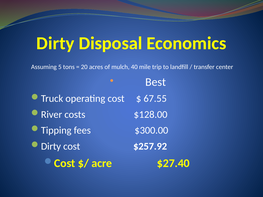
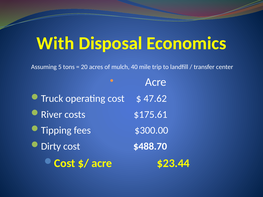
Dirty at (55, 43): Dirty -> With
Best at (156, 82): Best -> Acre
67.55: 67.55 -> 47.62
$128.00: $128.00 -> $175.61
$257.92: $257.92 -> $488.70
$27.40: $27.40 -> $23.44
